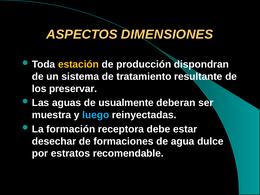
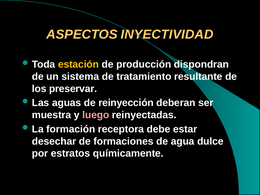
DIMENSIONES: DIMENSIONES -> INYECTIVIDAD
usualmente: usualmente -> reinyección
luego colour: light blue -> pink
recomendable: recomendable -> químicamente
